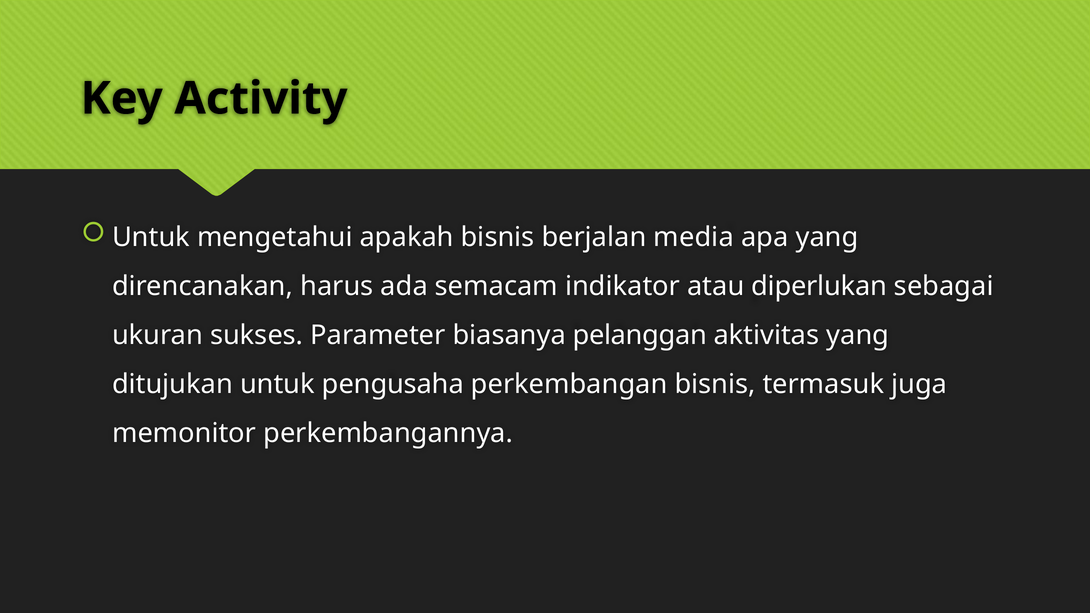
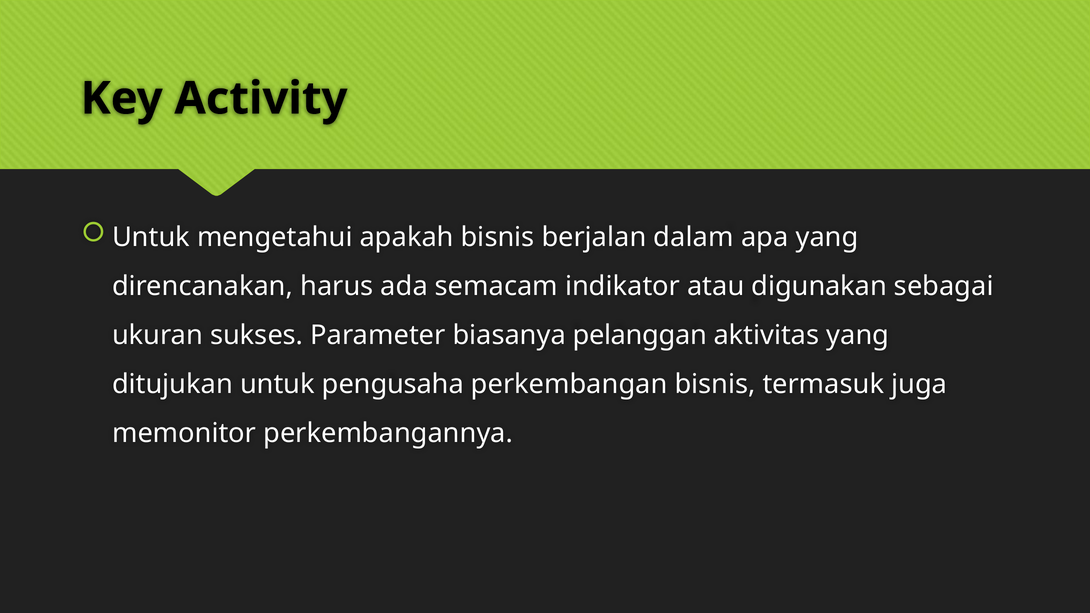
media: media -> dalam
diperlukan: diperlukan -> digunakan
